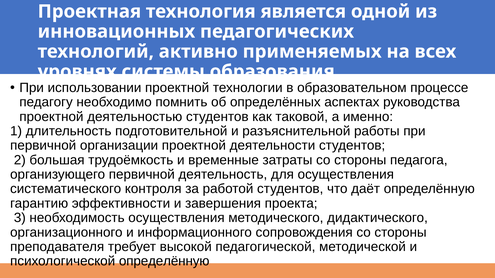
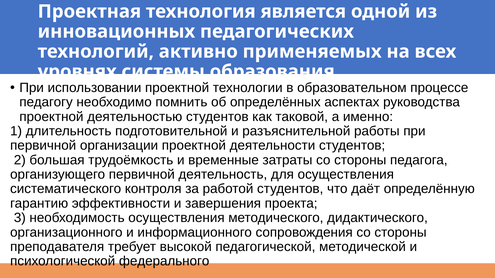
психологической определённую: определённую -> федерального
